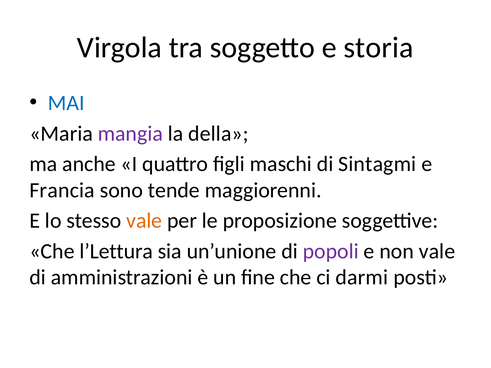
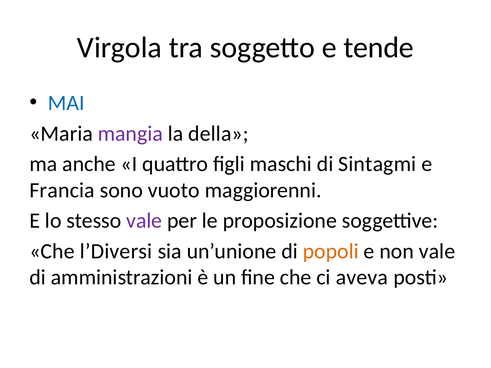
storia: storia -> tende
tende: tende -> vuoto
vale at (144, 221) colour: orange -> purple
l’Lettura: l’Lettura -> l’Diversi
popoli colour: purple -> orange
darmi: darmi -> aveva
